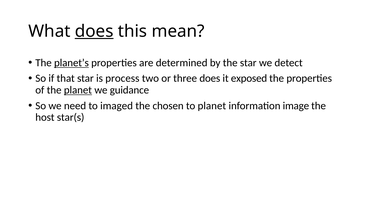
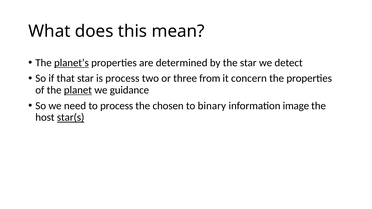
does at (94, 31) underline: present -> none
three does: does -> from
exposed: exposed -> concern
to imaged: imaged -> process
to planet: planet -> binary
star(s underline: none -> present
